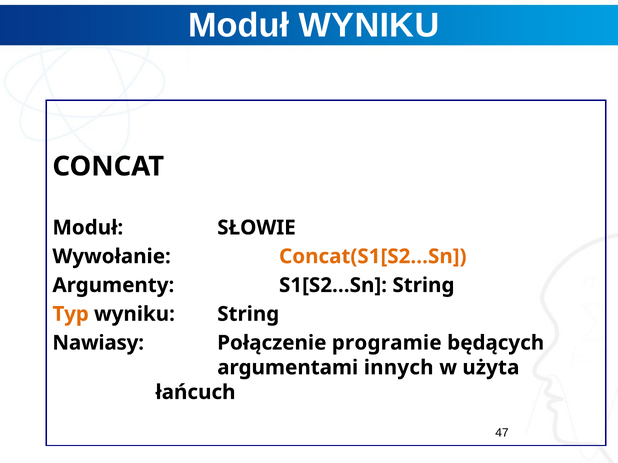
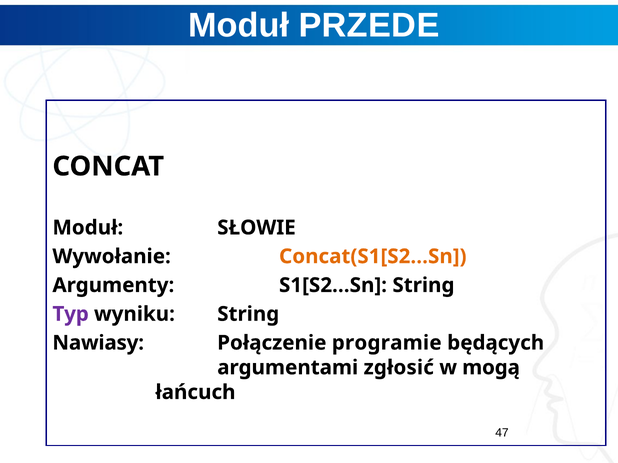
Moduł WYNIKU: WYNIKU -> PRZEDE
Typ colour: orange -> purple
innych: innych -> zgłosić
użyta: użyta -> mogą
